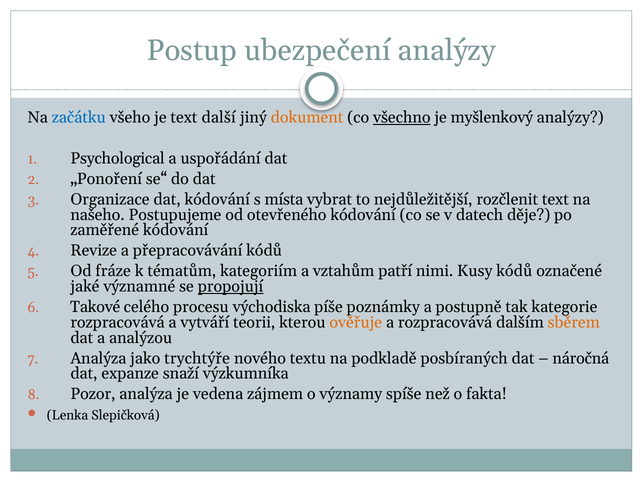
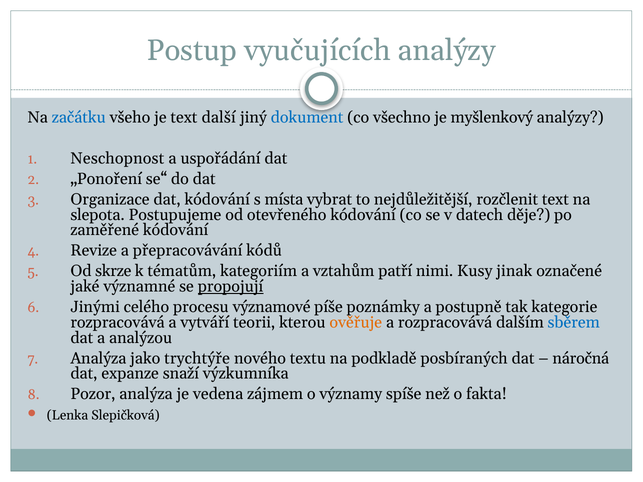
ubezpečení: ubezpečení -> vyučujících
dokument colour: orange -> blue
všechno underline: present -> none
Psychological: Psychological -> Neschopnost
našeho: našeho -> slepota
fráze: fráze -> skrze
Kusy kódů: kódů -> jinak
Takové: Takové -> Jinými
východiska: východiska -> významové
sběrem colour: orange -> blue
